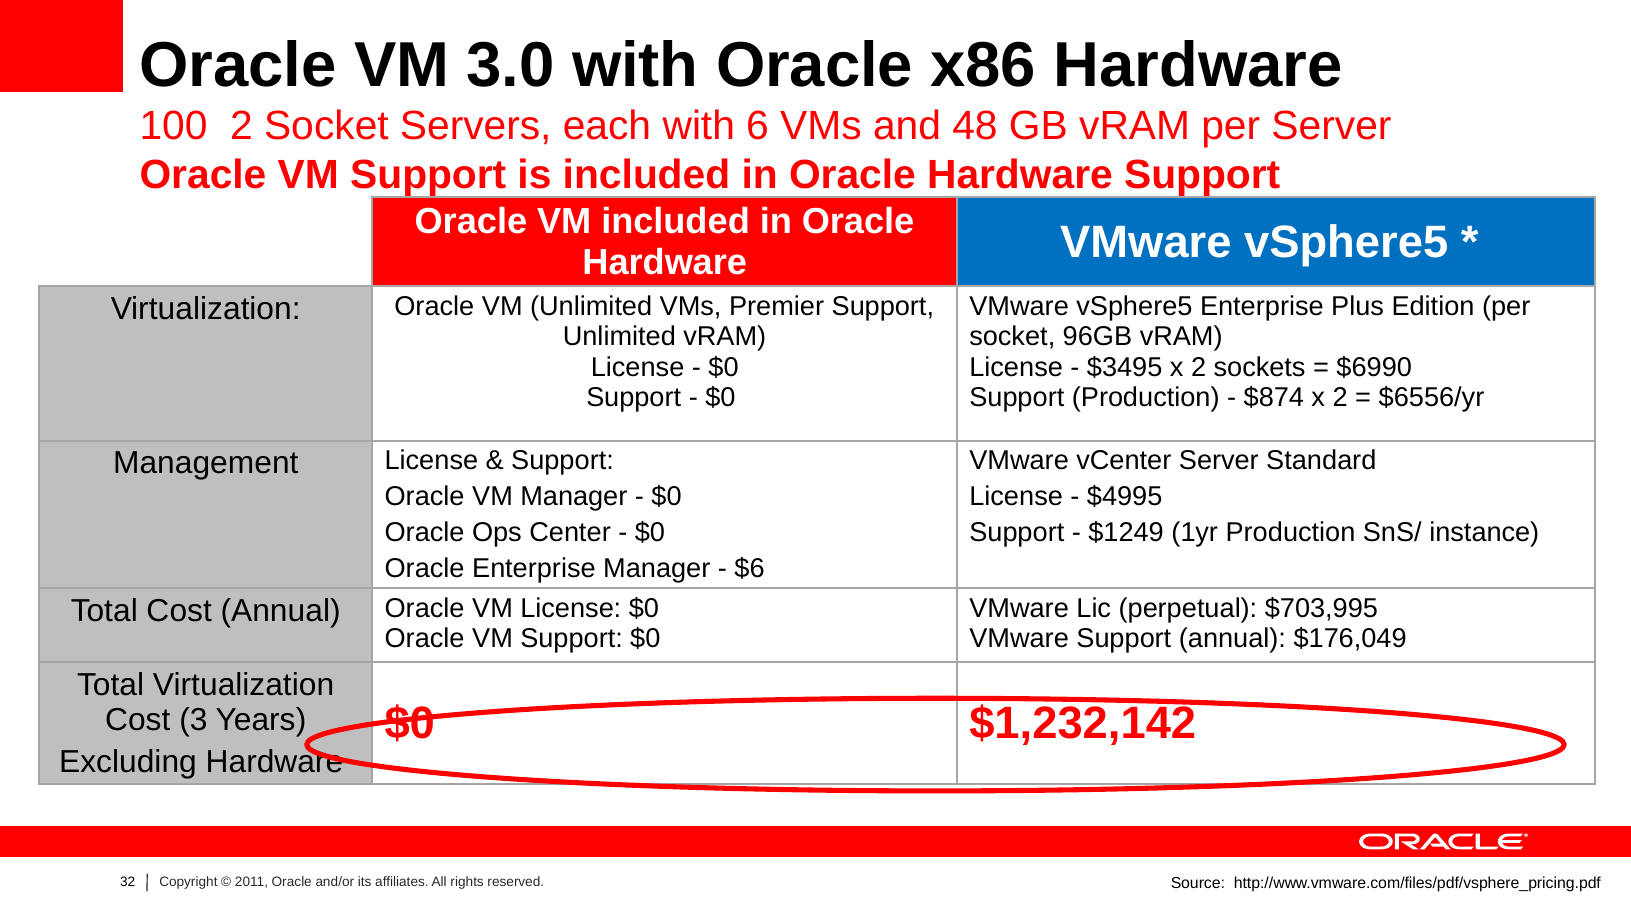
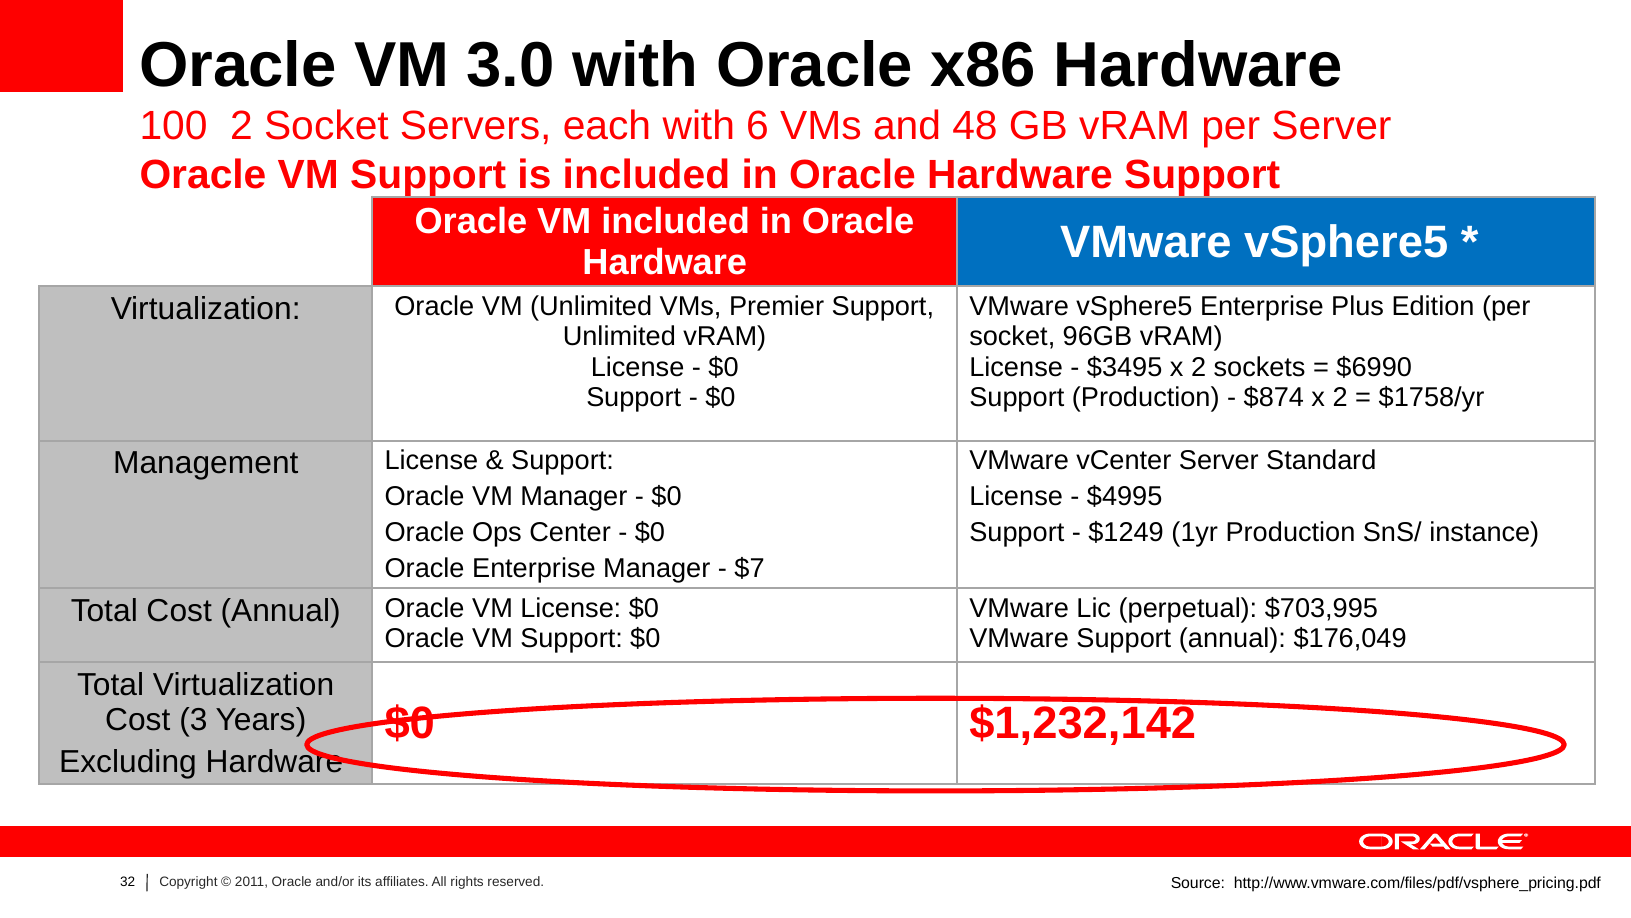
$6556/yr: $6556/yr -> $1758/yr
$6: $6 -> $7
